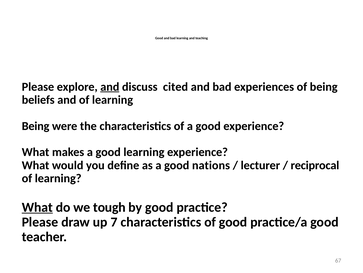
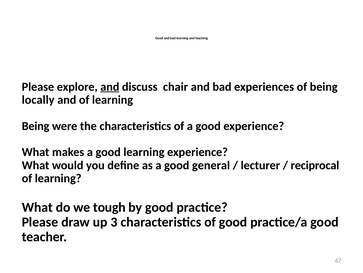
cited: cited -> chair
beliefs: beliefs -> locally
nations: nations -> general
What at (37, 207) underline: present -> none
7: 7 -> 3
